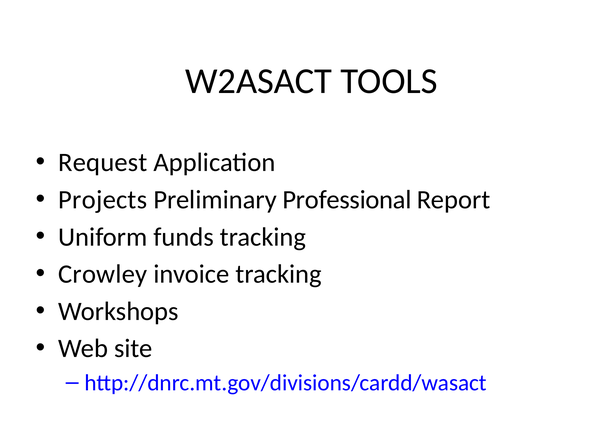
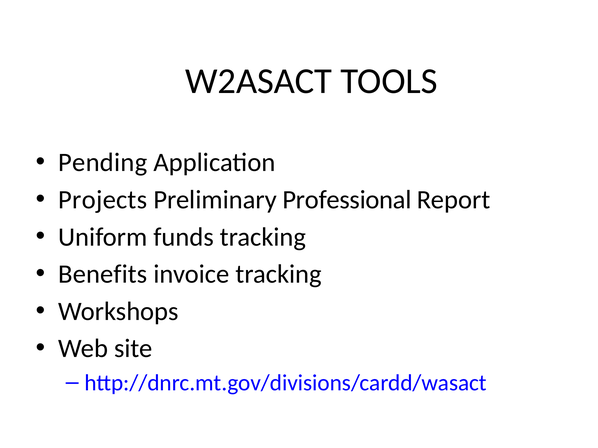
Request: Request -> Pending
Crowley: Crowley -> Benefits
